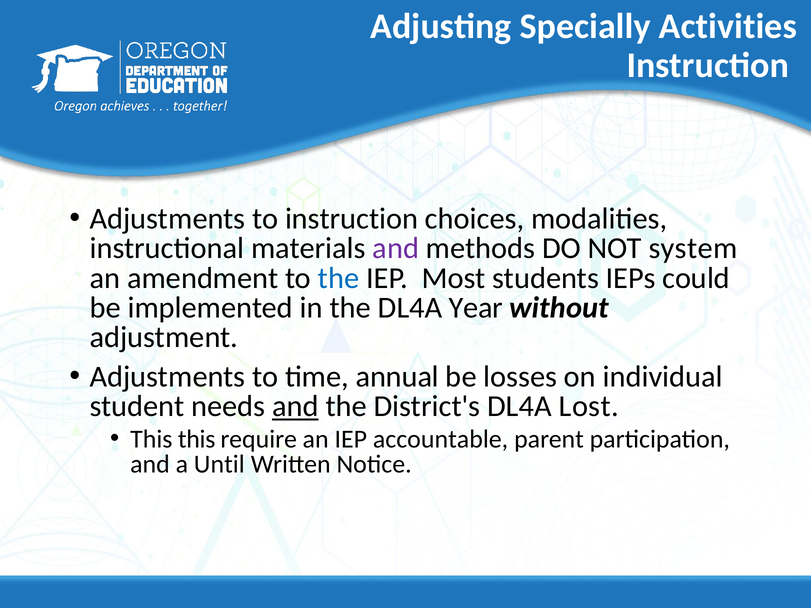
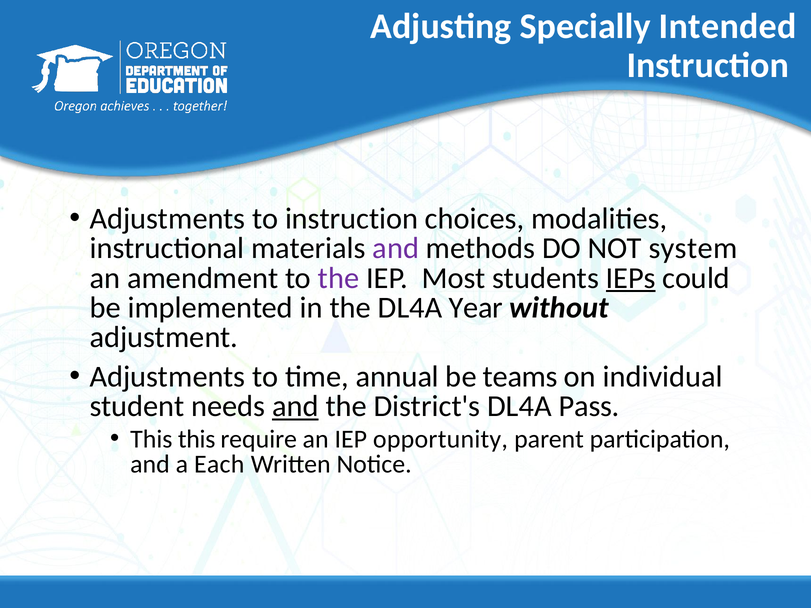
Activities: Activities -> Intended
the at (339, 278) colour: blue -> purple
IEPs underline: none -> present
losses: losses -> teams
Lost: Lost -> Pass
accountable: accountable -> opportunity
Until: Until -> Each
